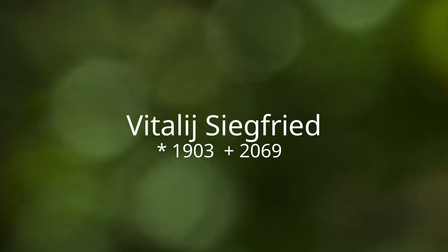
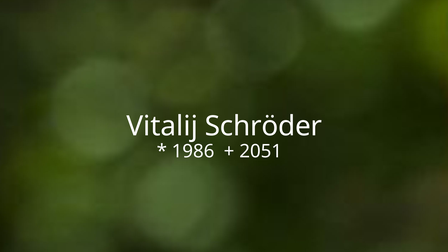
Siegfried: Siegfried -> Schröder
1903: 1903 -> 1986
2069: 2069 -> 2051
